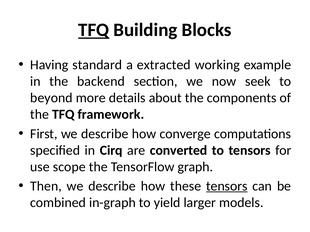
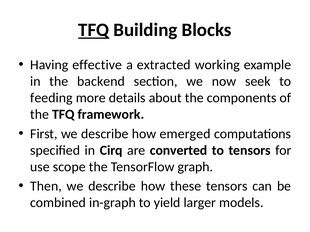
standard: standard -> effective
beyond: beyond -> feeding
converge: converge -> emerged
tensors at (227, 186) underline: present -> none
